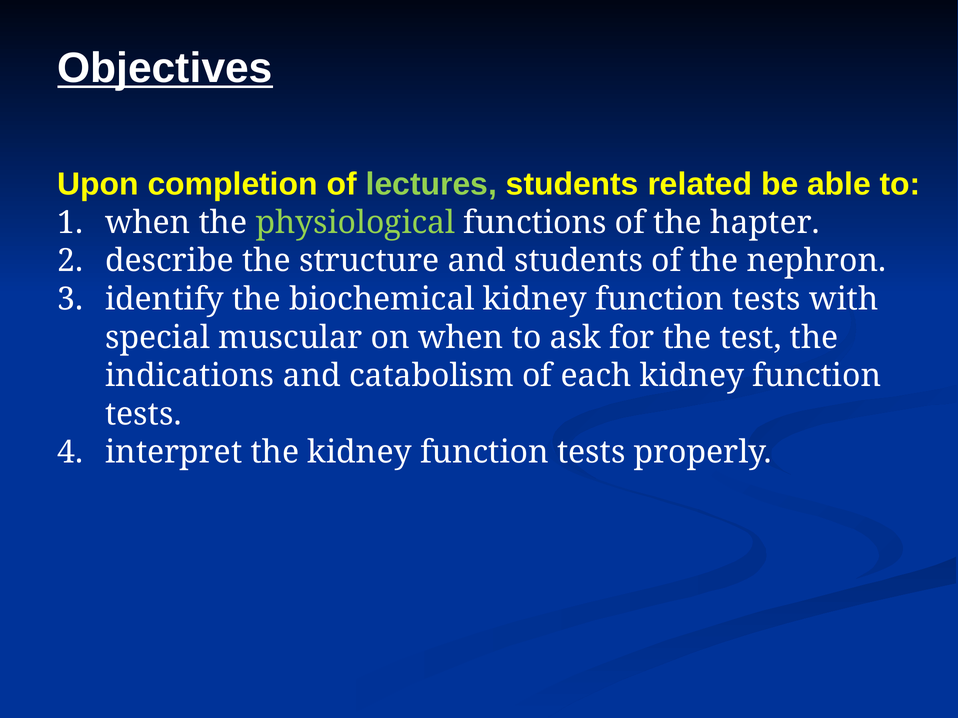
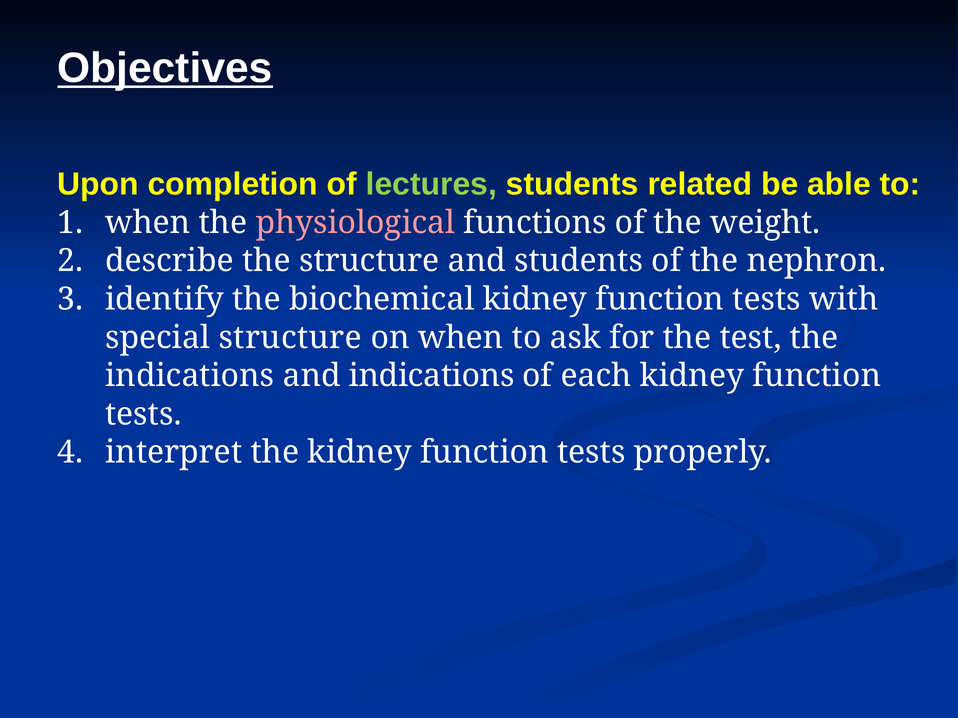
physiological colour: light green -> pink
hapter: hapter -> weight
special muscular: muscular -> structure
and catabolism: catabolism -> indications
